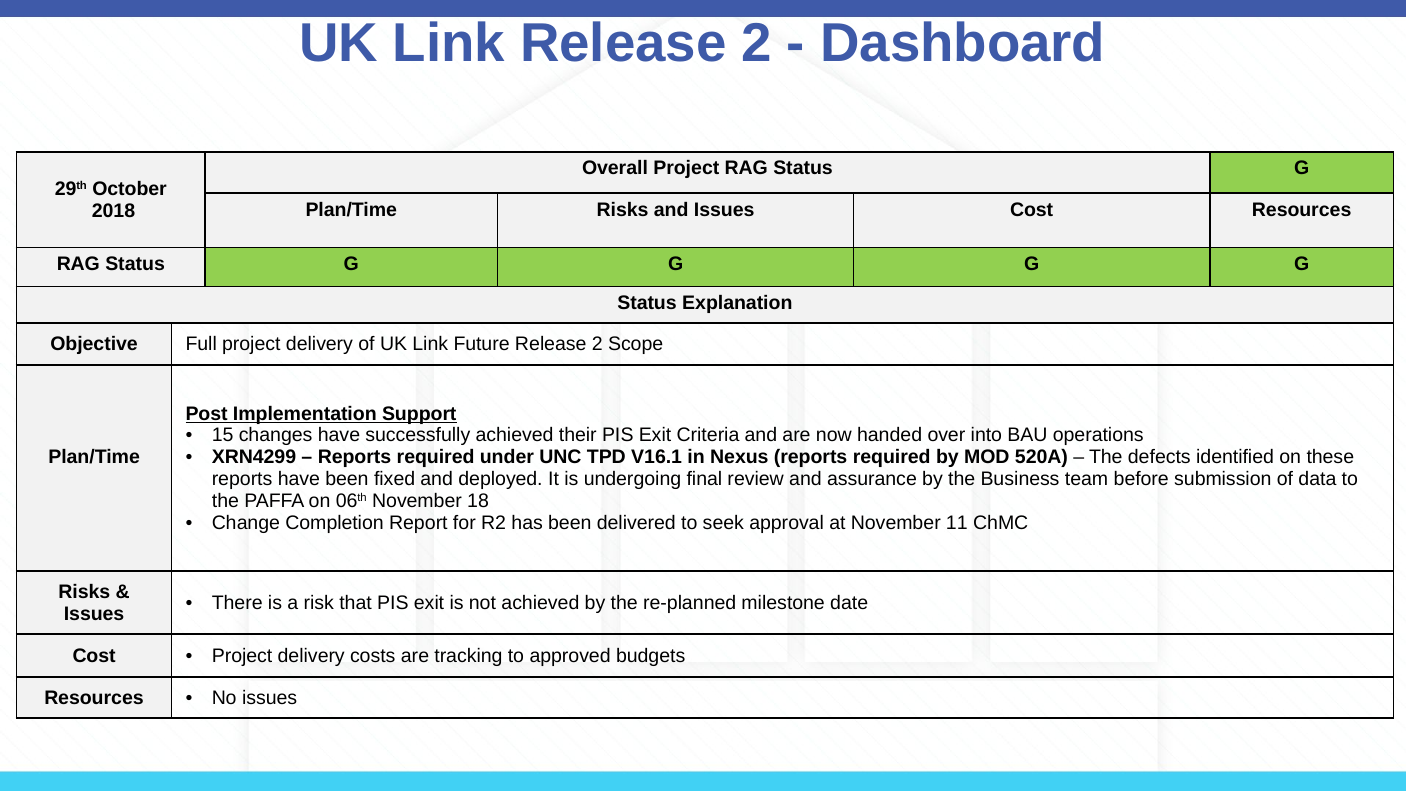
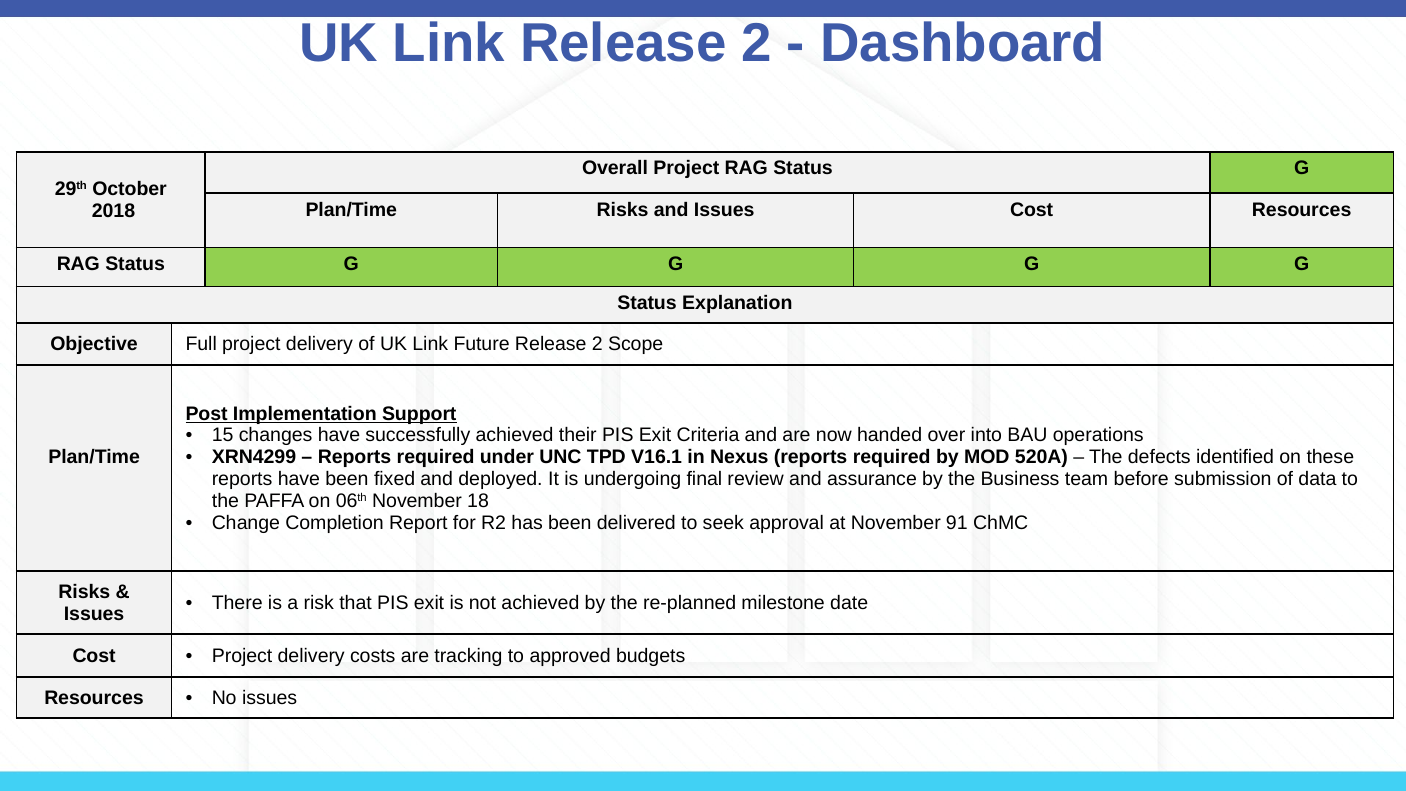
11: 11 -> 91
